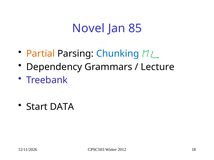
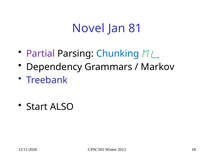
85: 85 -> 81
Partial colour: orange -> purple
Lecture: Lecture -> Markov
DATA: DATA -> ALSO
